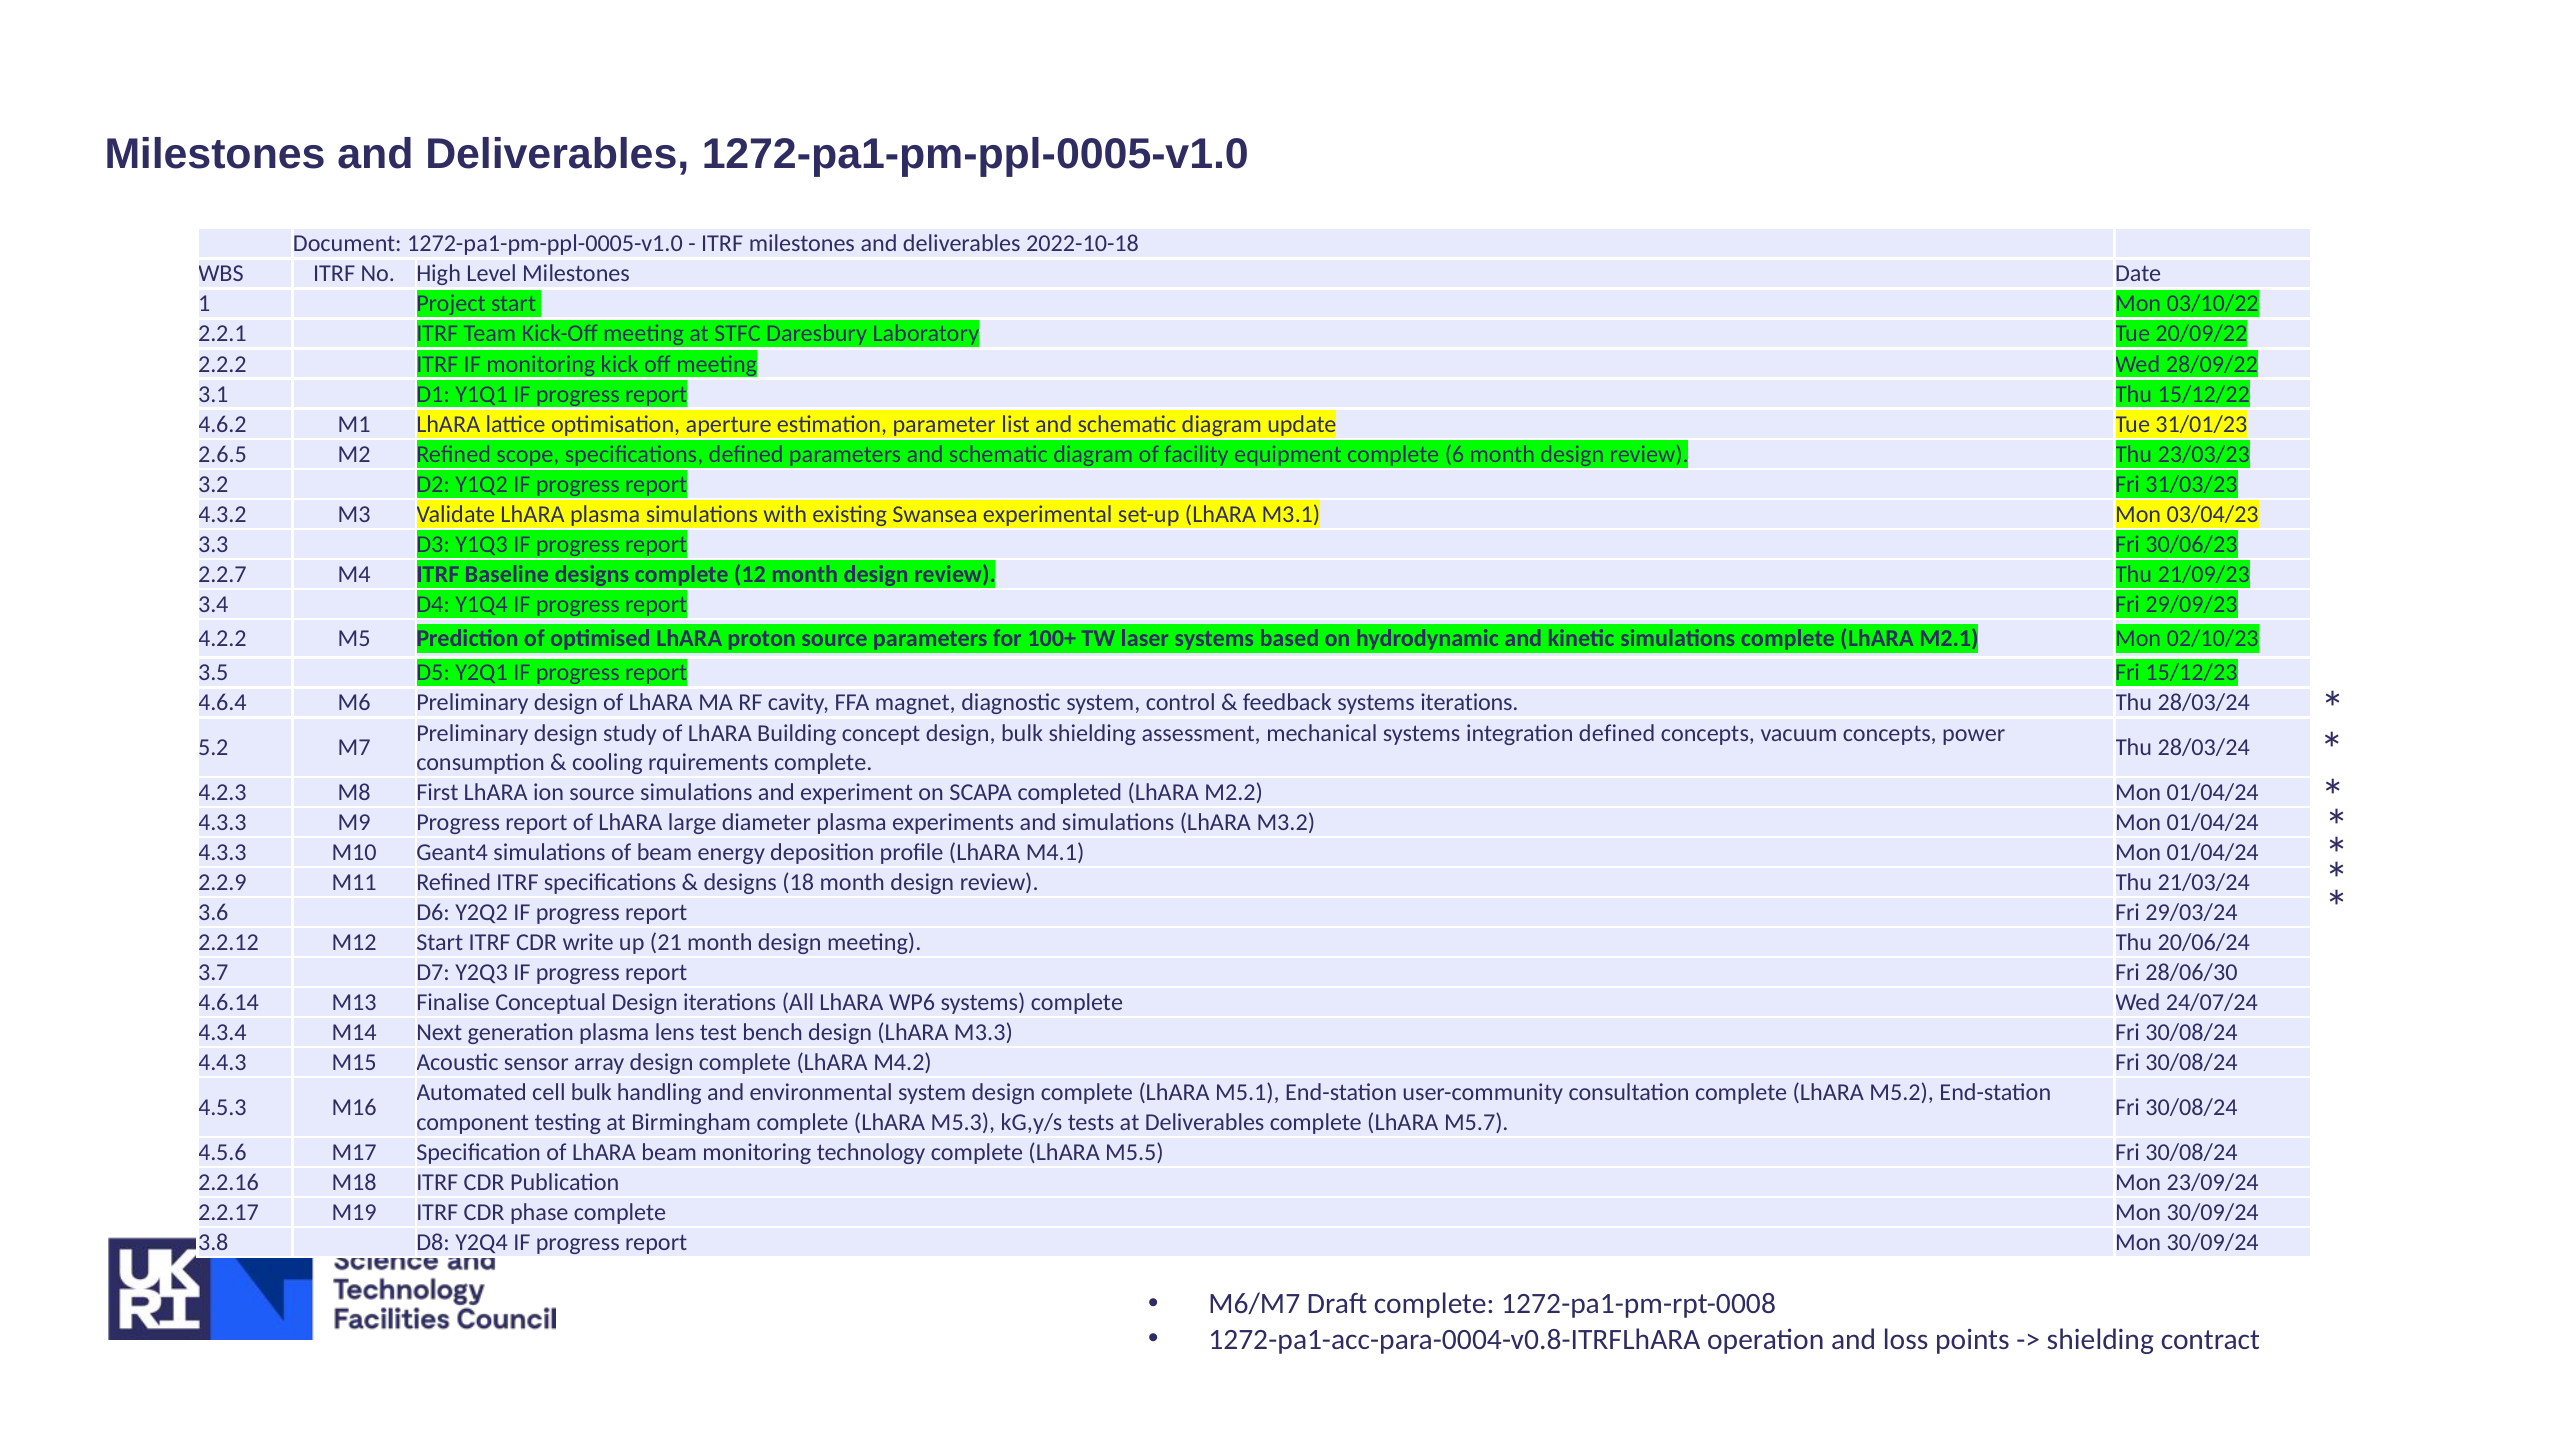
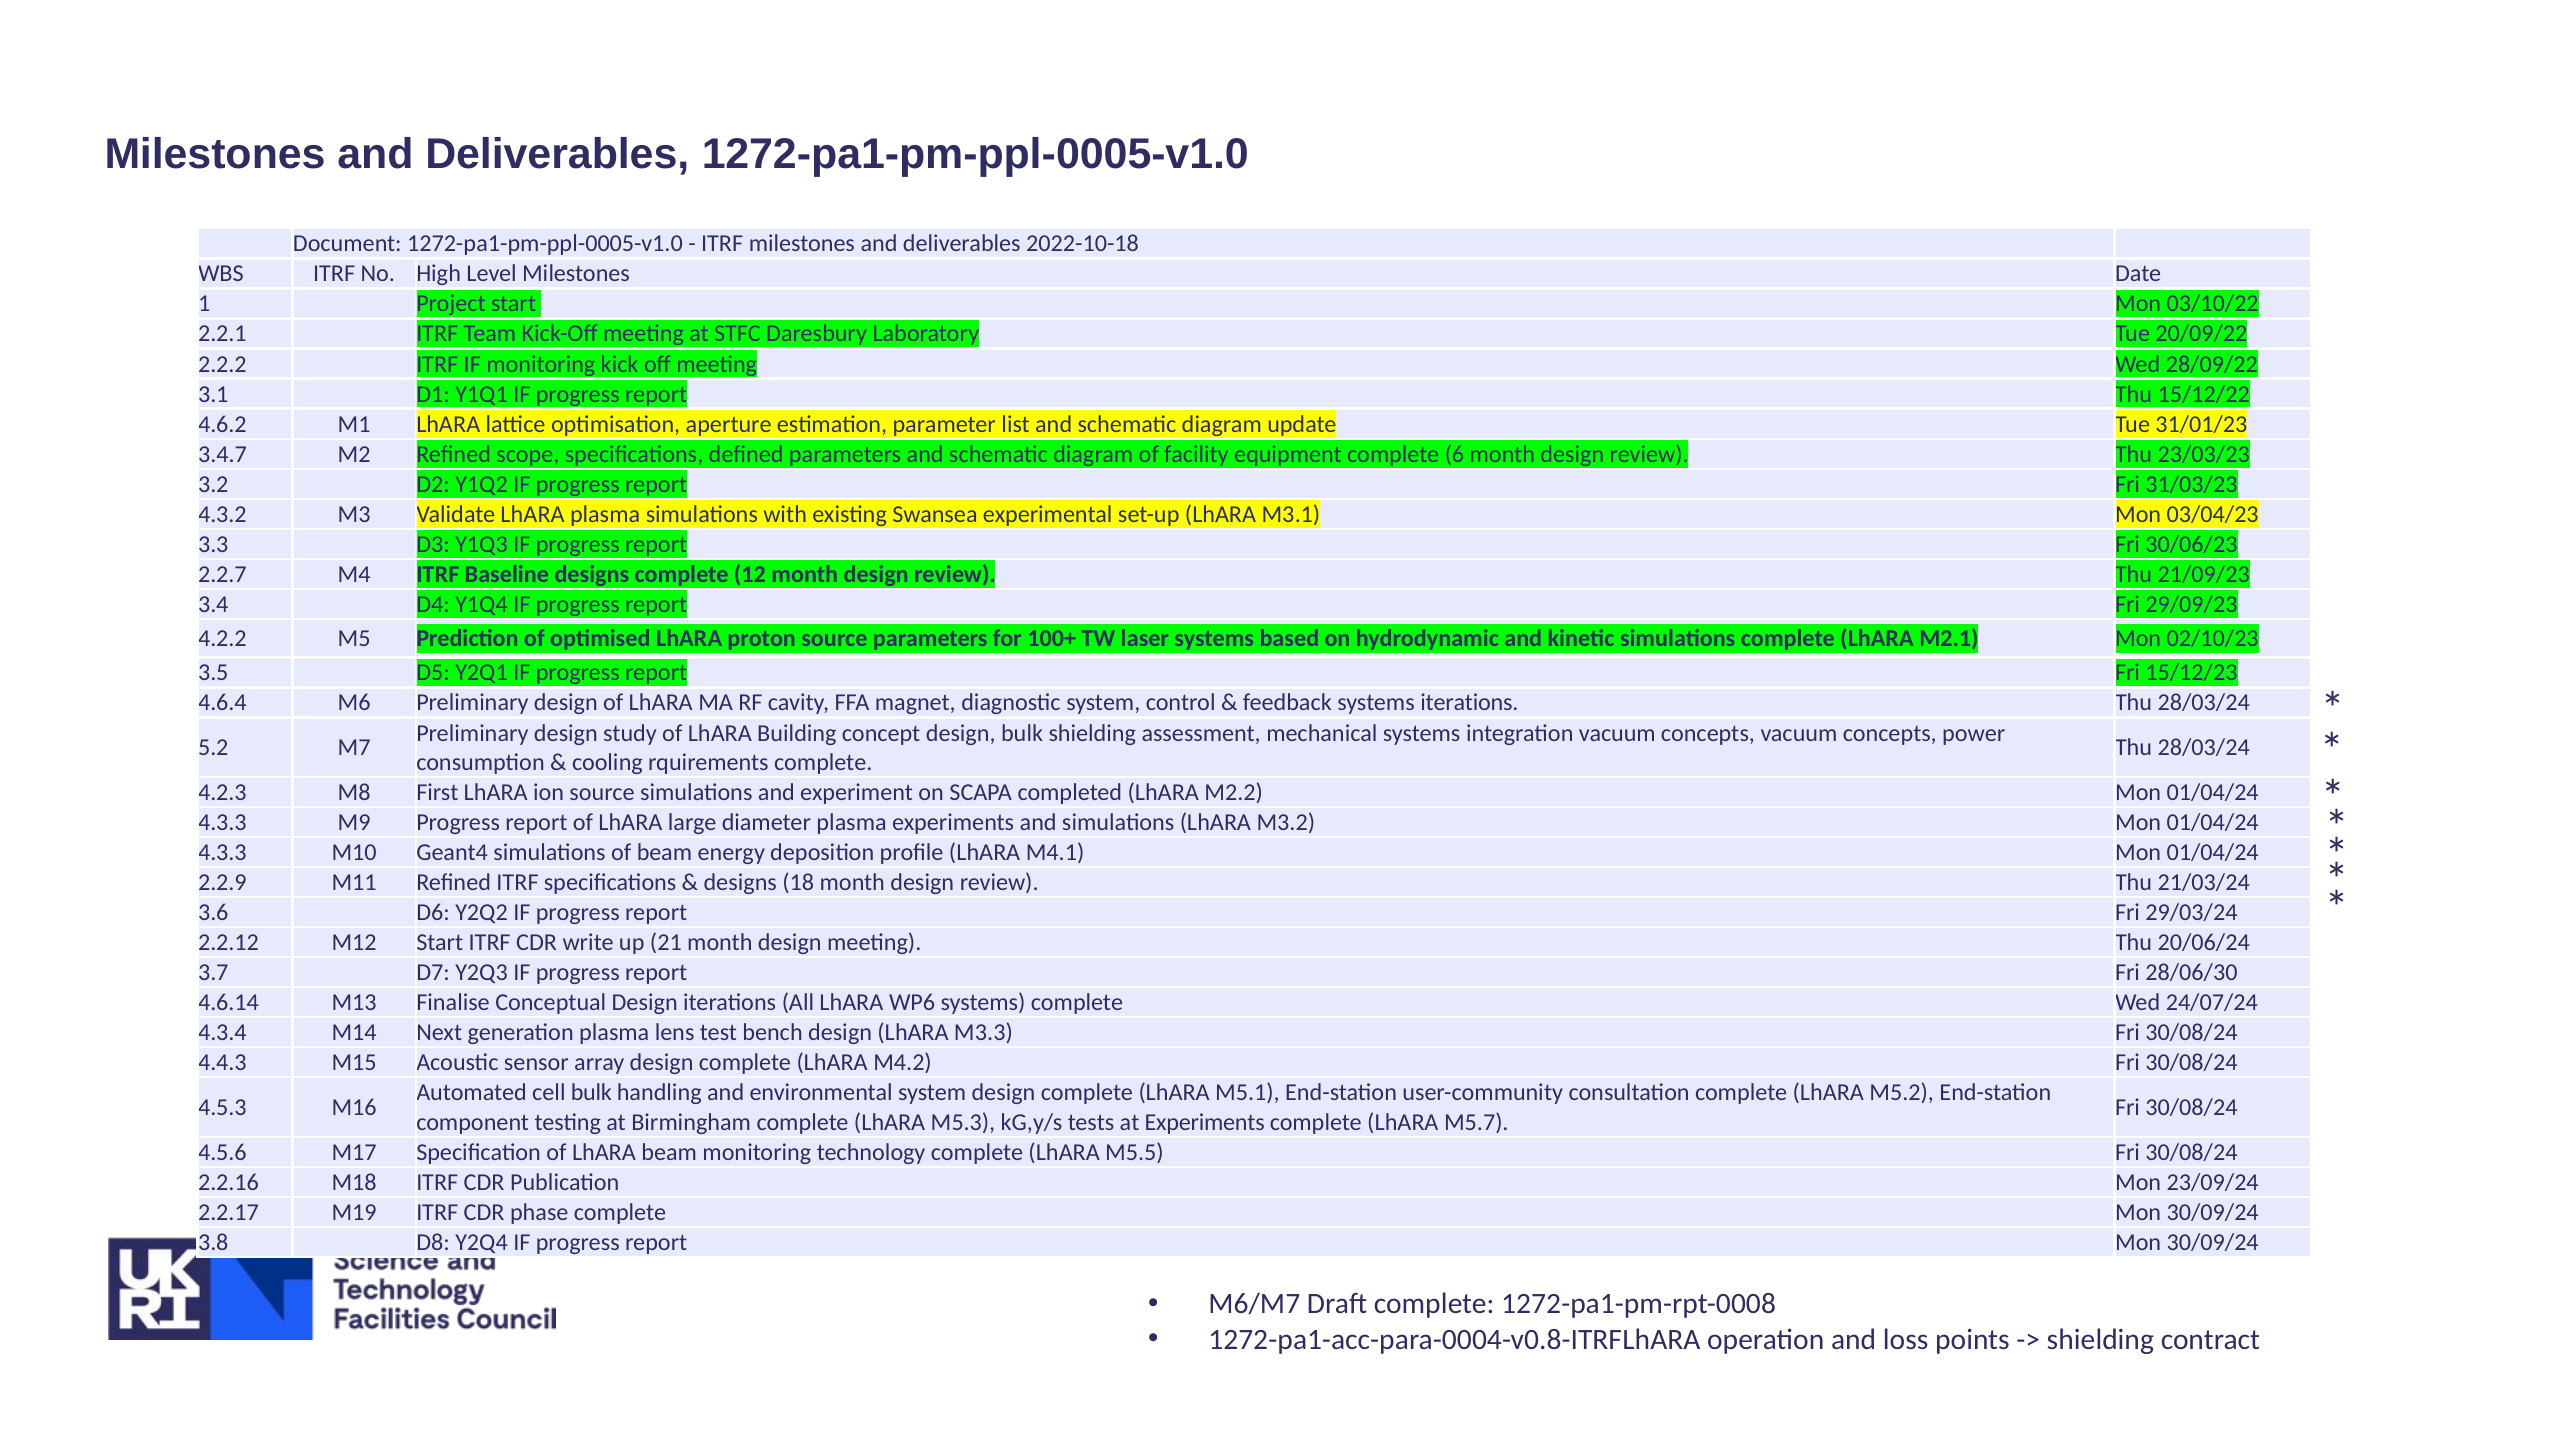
2.6.5: 2.6.5 -> 3.4.7
integration defined: defined -> vacuum
at Deliverables: Deliverables -> Experiments
